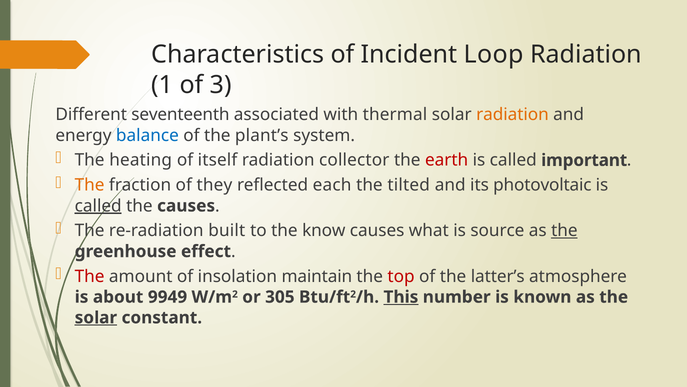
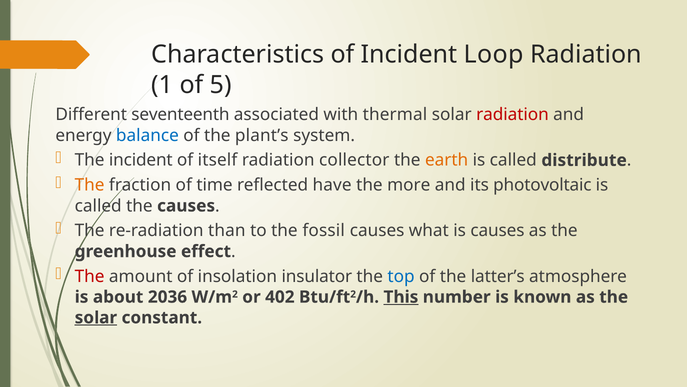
3: 3 -> 5
radiation at (512, 115) colour: orange -> red
The heating: heating -> incident
earth colour: red -> orange
important: important -> distribute
they: they -> time
each: each -> have
tilted: tilted -> more
called at (98, 206) underline: present -> none
built: built -> than
know: know -> fossil
is source: source -> causes
the at (564, 230) underline: present -> none
maintain: maintain -> insulator
top colour: red -> blue
9949: 9949 -> 2036
305: 305 -> 402
